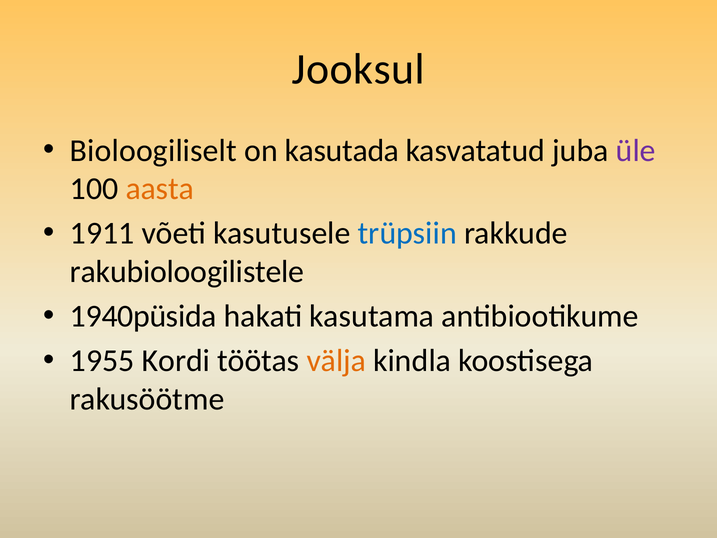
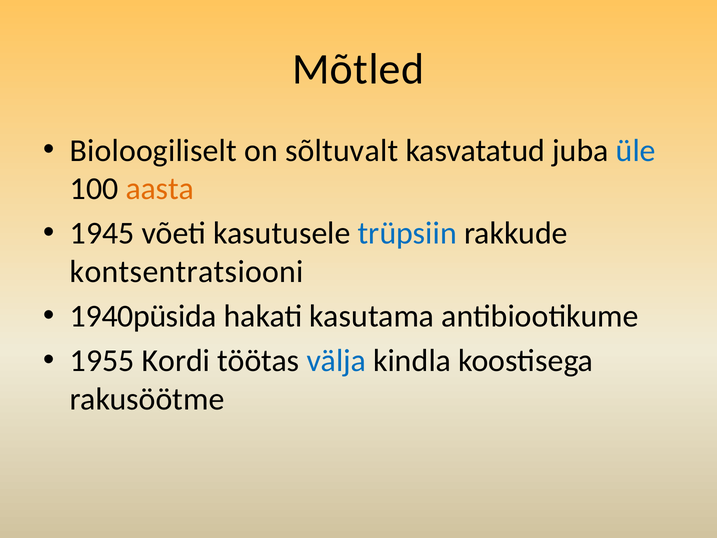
Jooksul: Jooksul -> Mõtled
kasutada: kasutada -> sõltuvalt
üle colour: purple -> blue
1911: 1911 -> 1945
rakubioloogilistele: rakubioloogilistele -> kontsentratsiooni
välja colour: orange -> blue
